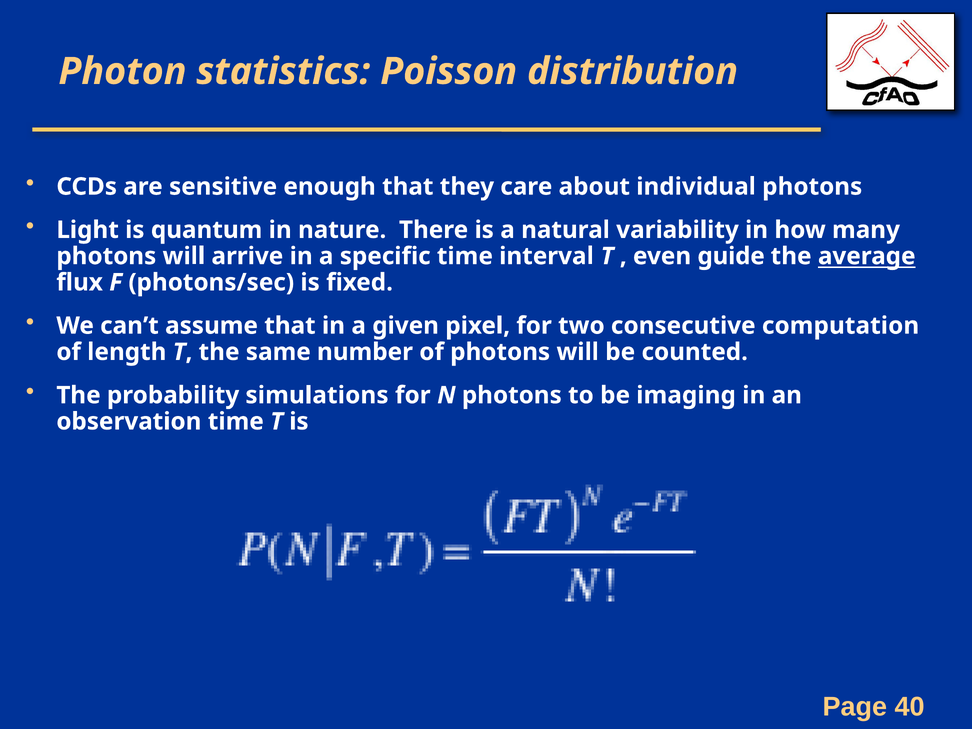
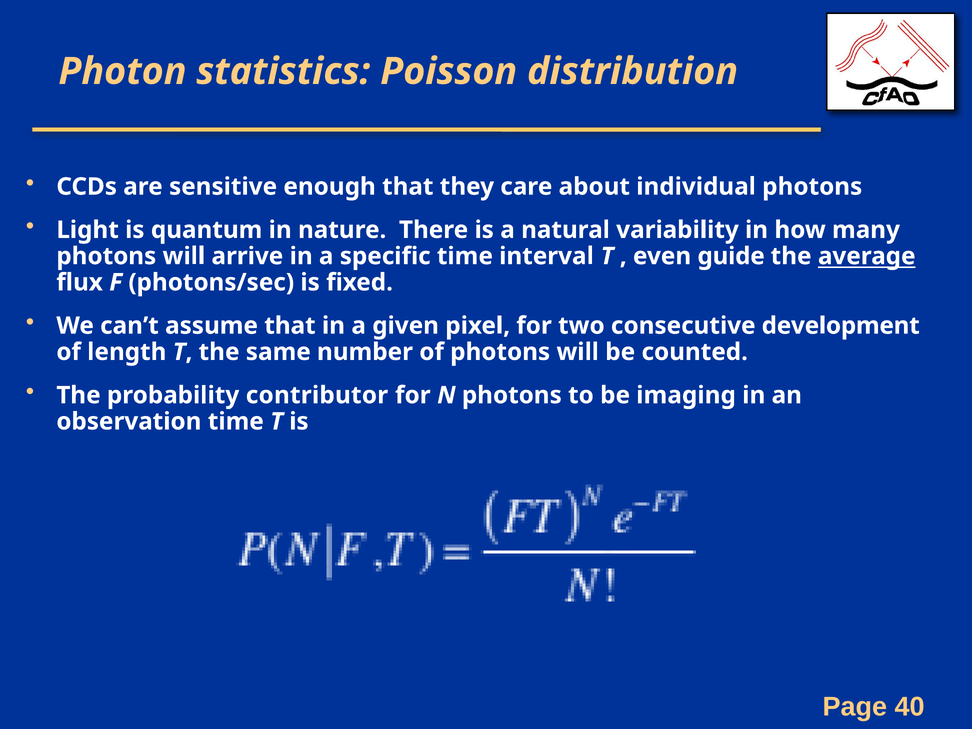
computation: computation -> development
simulations: simulations -> contributor
